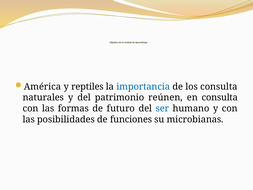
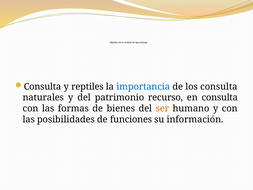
América at (42, 86): América -> Consulta
reúnen: reúnen -> recurso
futuro: futuro -> bienes
ser colour: blue -> orange
microbianas: microbianas -> información
